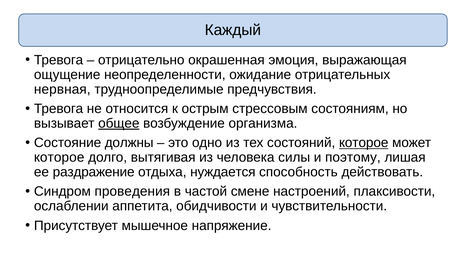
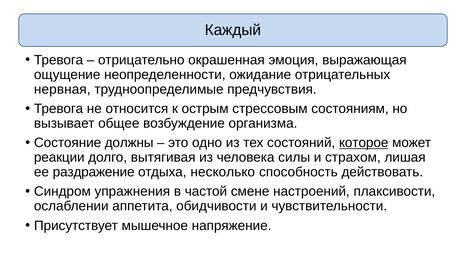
общее underline: present -> none
которое at (59, 157): которое -> реакции
поэтому: поэтому -> страхом
нуждается: нуждается -> несколько
проведения: проведения -> упражнения
